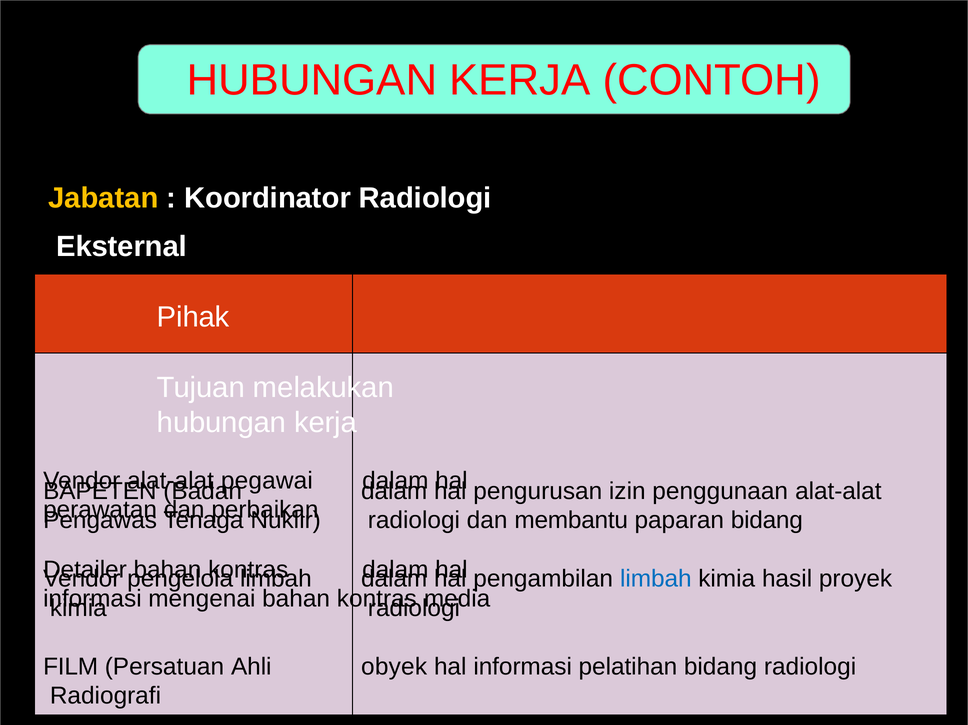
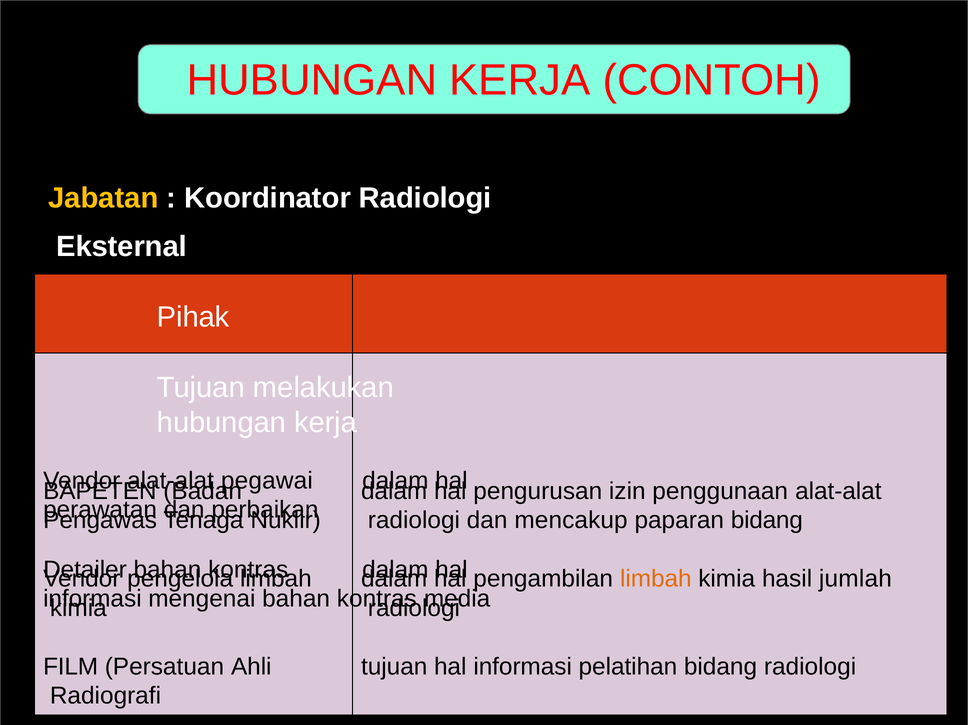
membantu: membantu -> mencakup
limbah at (656, 579) colour: blue -> orange
proyek: proyek -> jumlah
obyek at (394, 667): obyek -> tujuan
